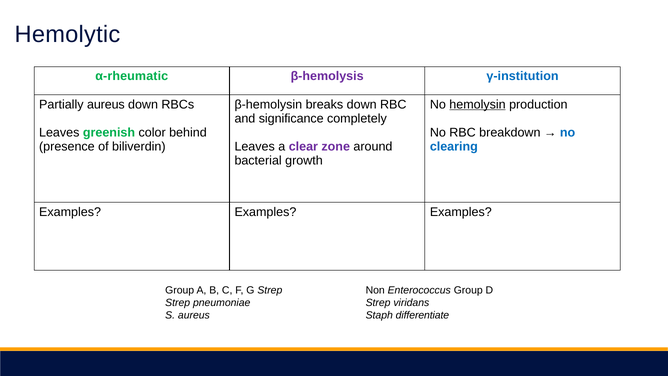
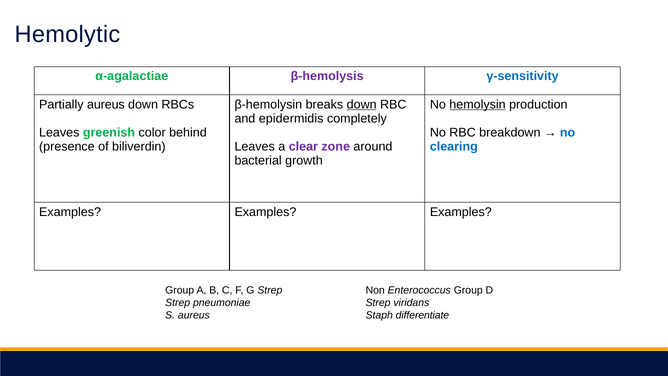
α-rheumatic: α-rheumatic -> α-agalactiae
γ-institution: γ-institution -> γ-sensitivity
down at (362, 104) underline: none -> present
significance: significance -> epidermidis
